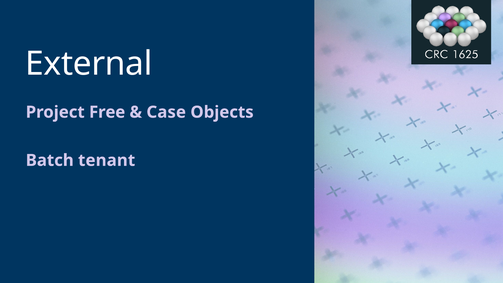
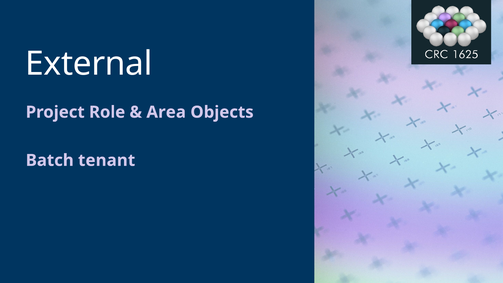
Free: Free -> Role
Case: Case -> Area
